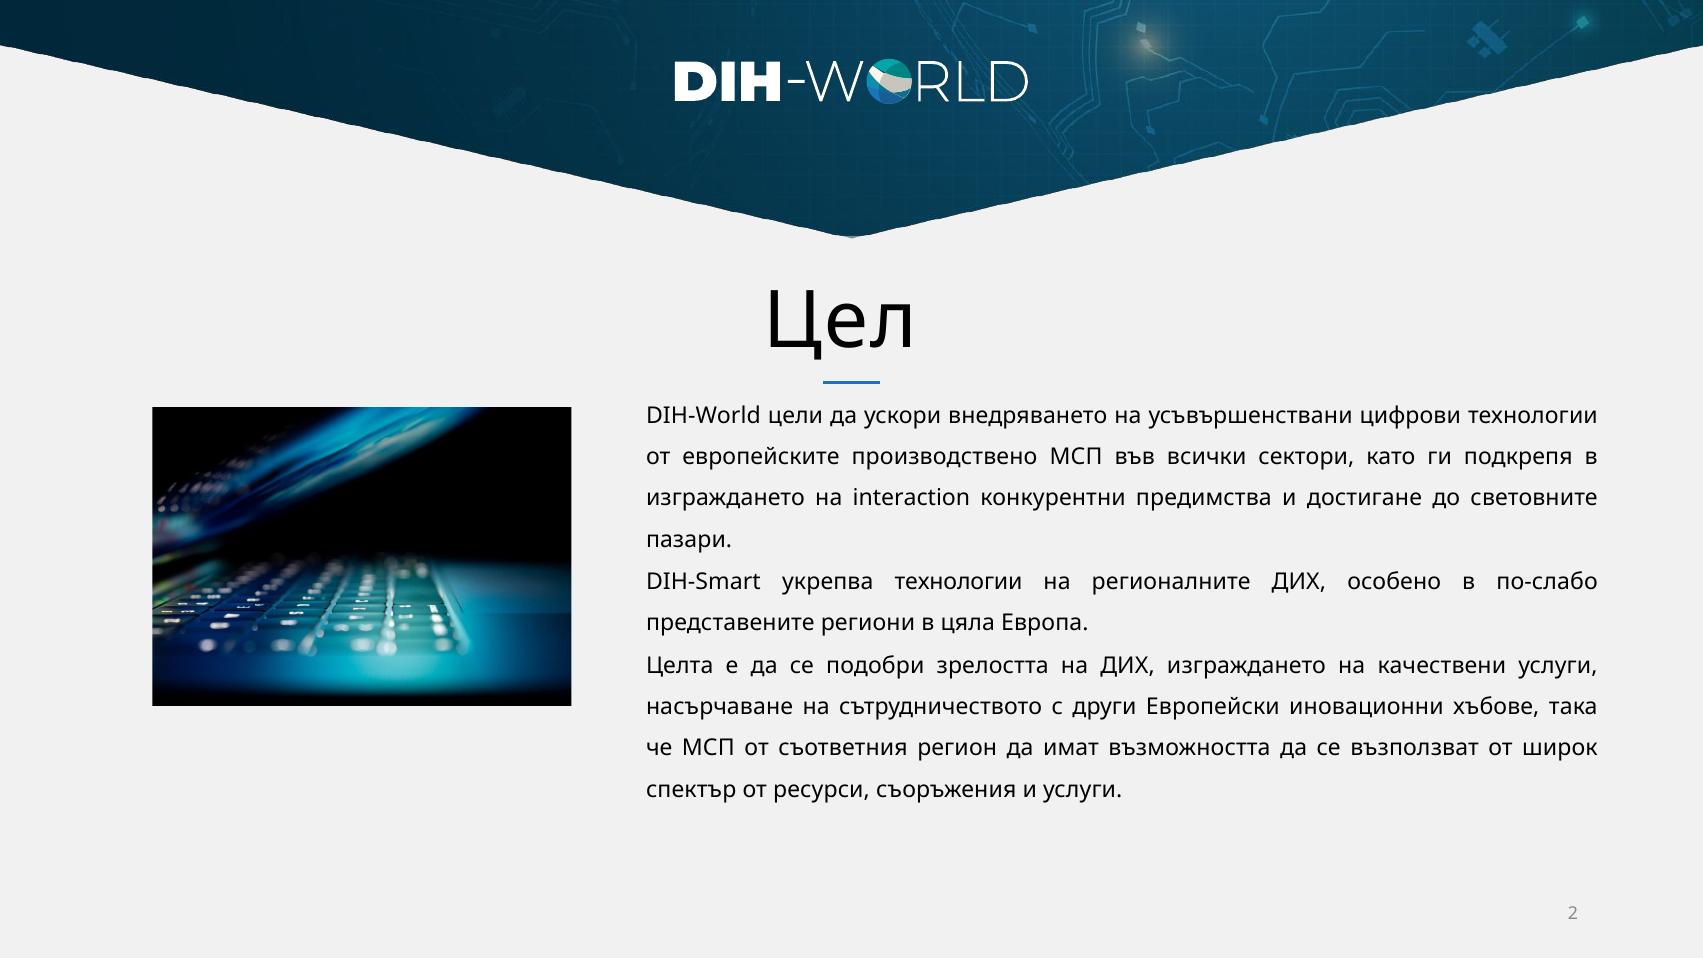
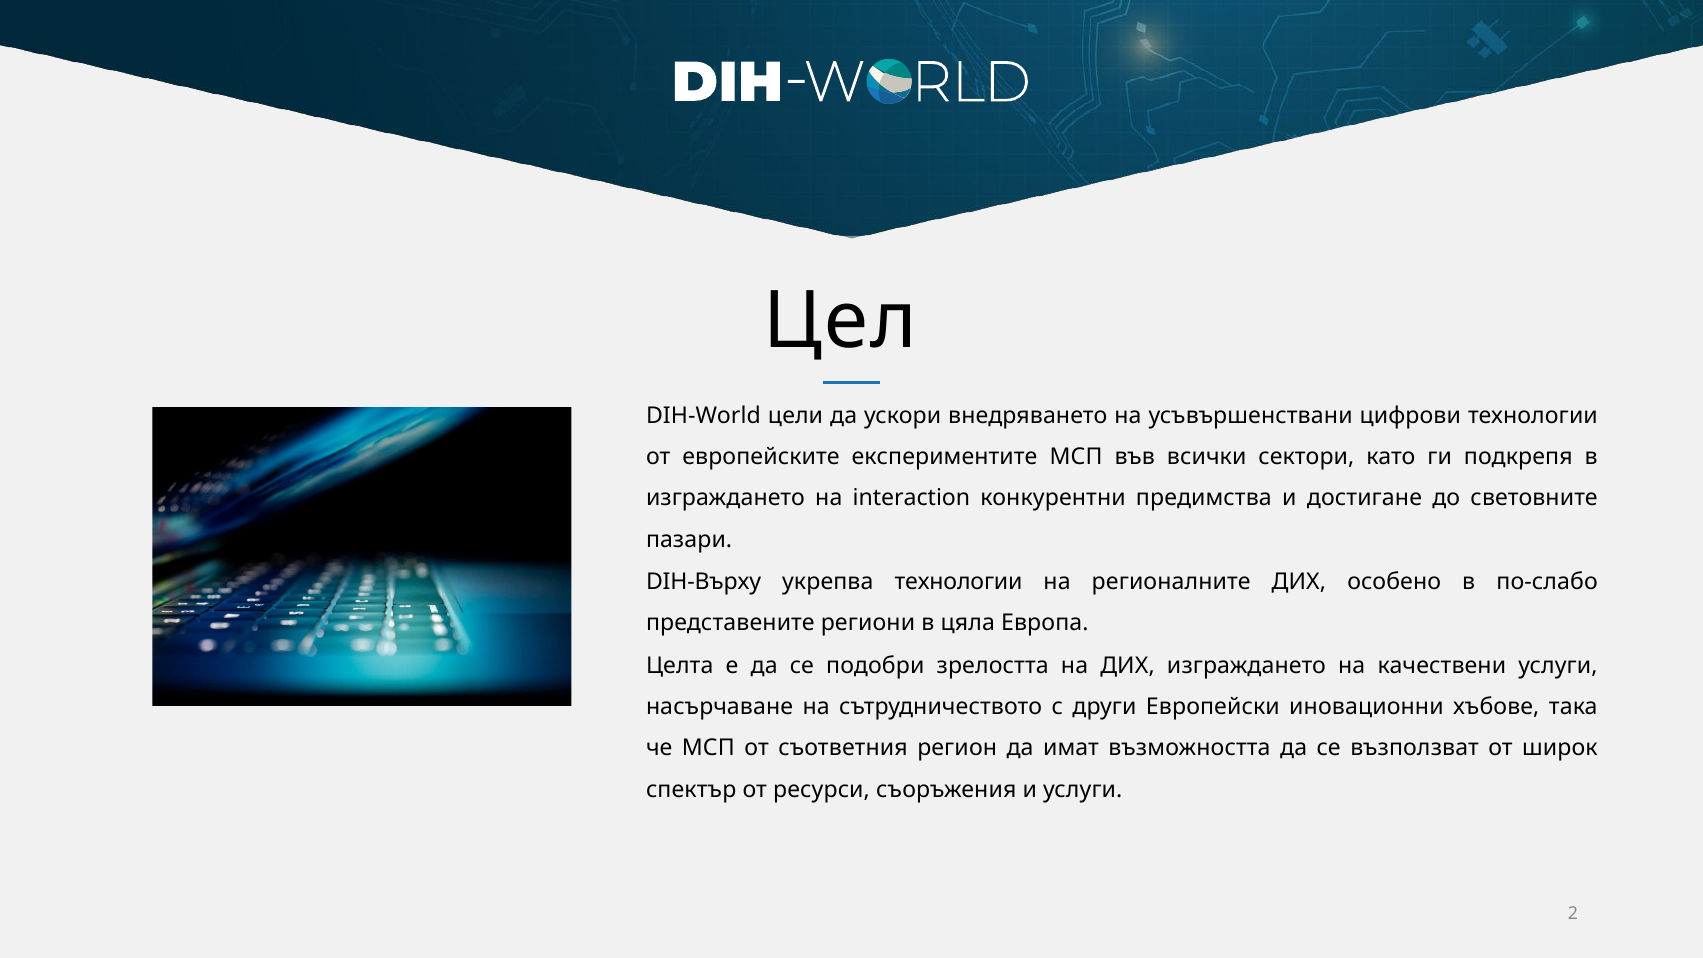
производствено: производствено -> експериментите
DIH-Smart: DIH-Smart -> DIH-Върху
